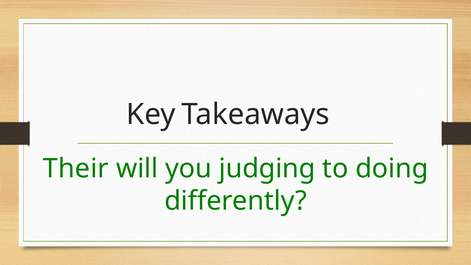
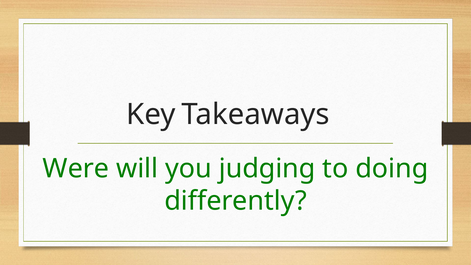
Their: Their -> Were
